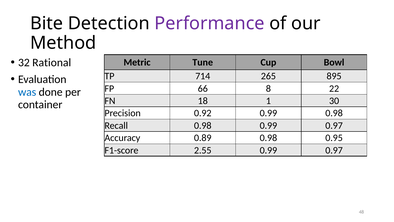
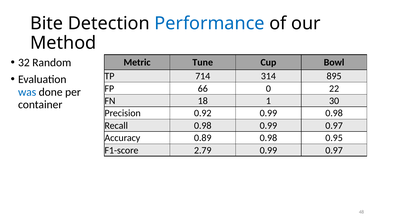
Performance colour: purple -> blue
Rational: Rational -> Random
265: 265 -> 314
8: 8 -> 0
2.55: 2.55 -> 2.79
